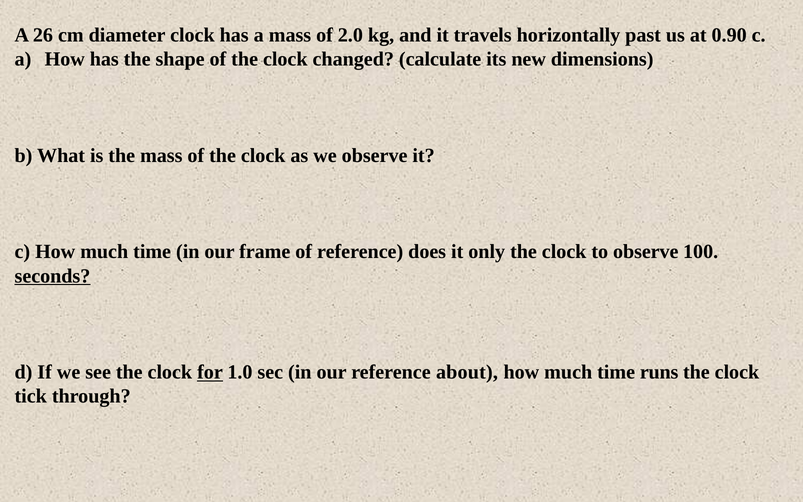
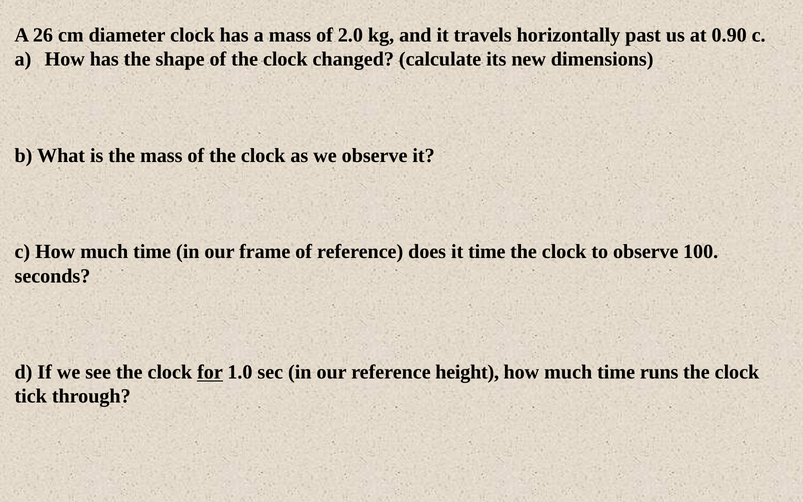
it only: only -> time
seconds underline: present -> none
about: about -> height
